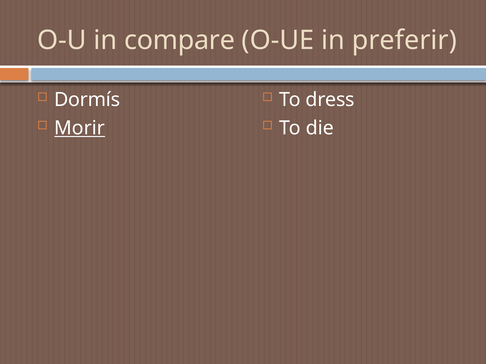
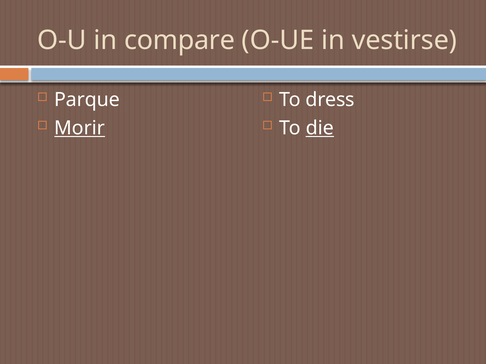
preferir: preferir -> vestirse
Dormís: Dormís -> Parque
die underline: none -> present
